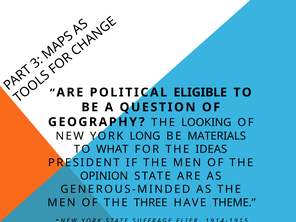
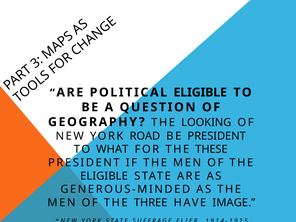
LONG: LONG -> ROAD
BE MATERIALS: MATERIALS -> PRESIDENT
IDEAS: IDEAS -> THESE
OPINION at (104, 176): OPINION -> ELIGIBLE
THEME: THEME -> IMAGE
